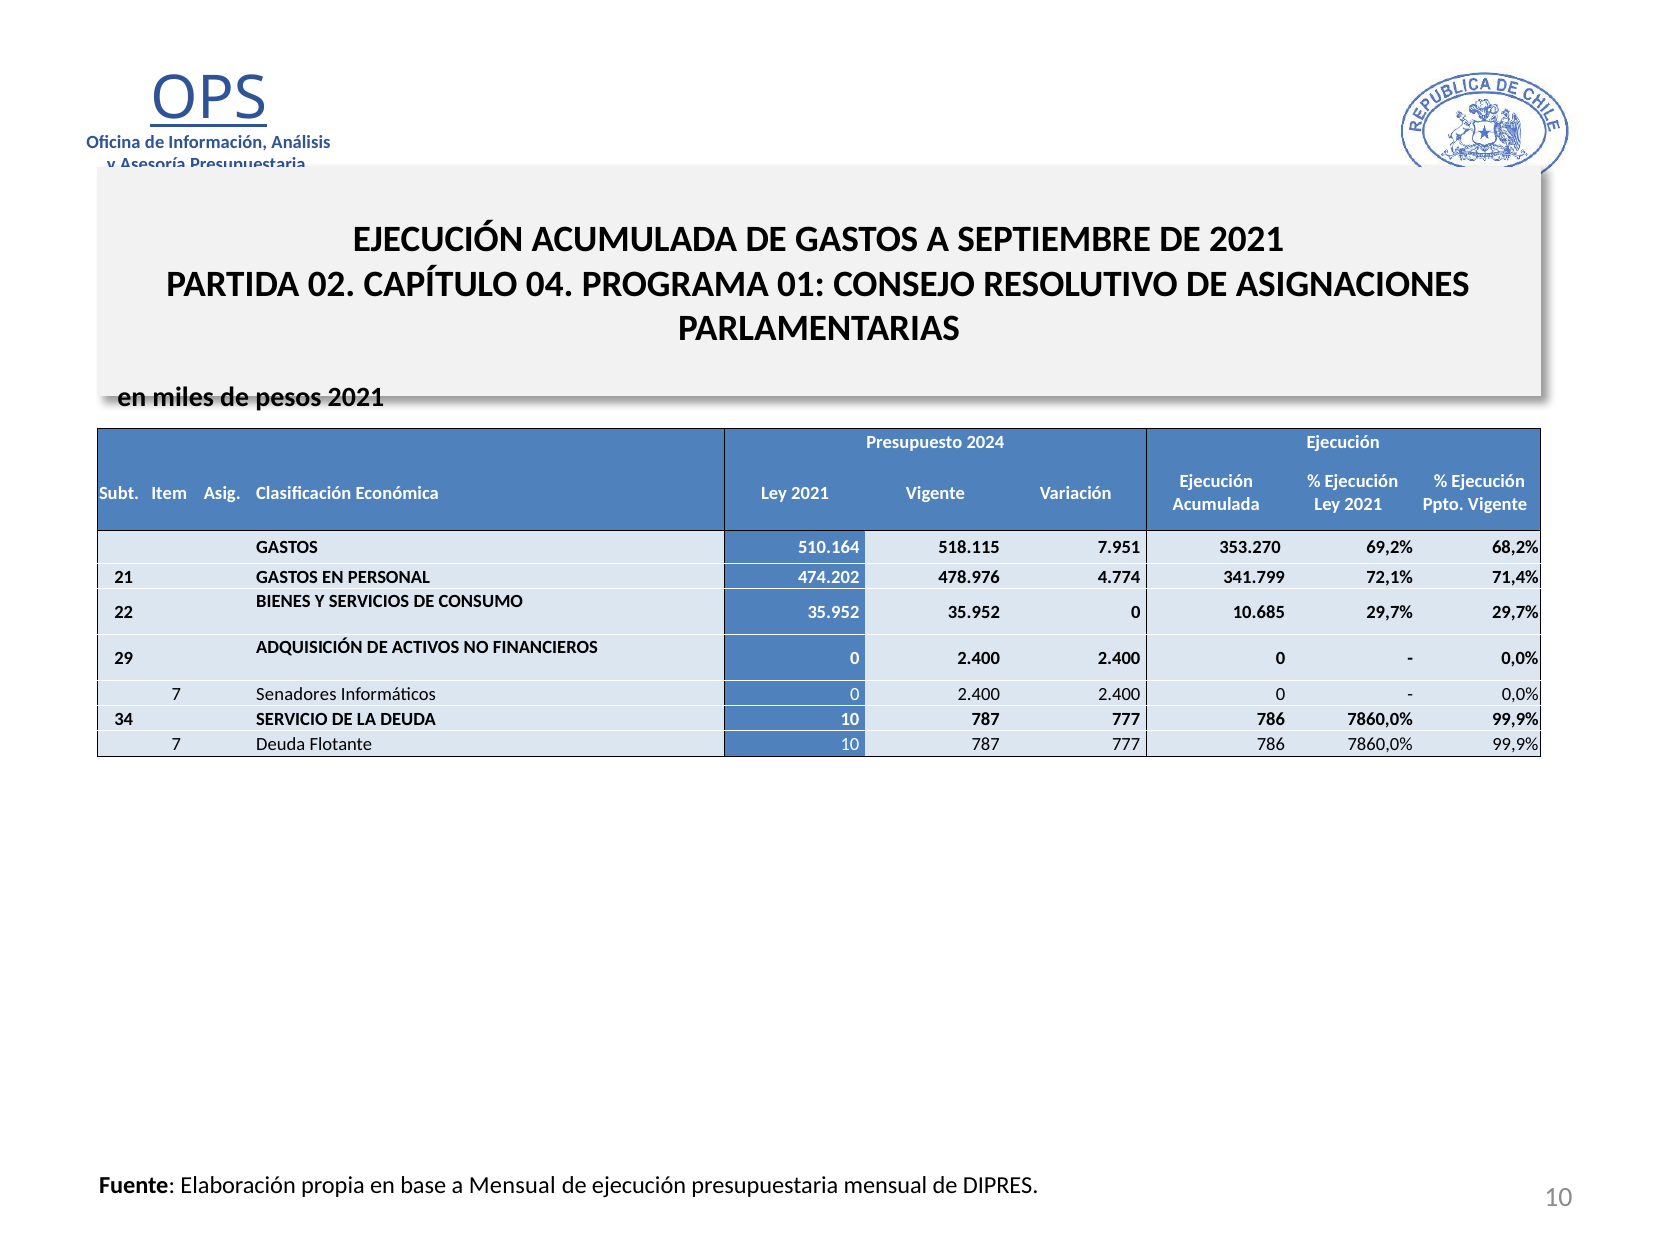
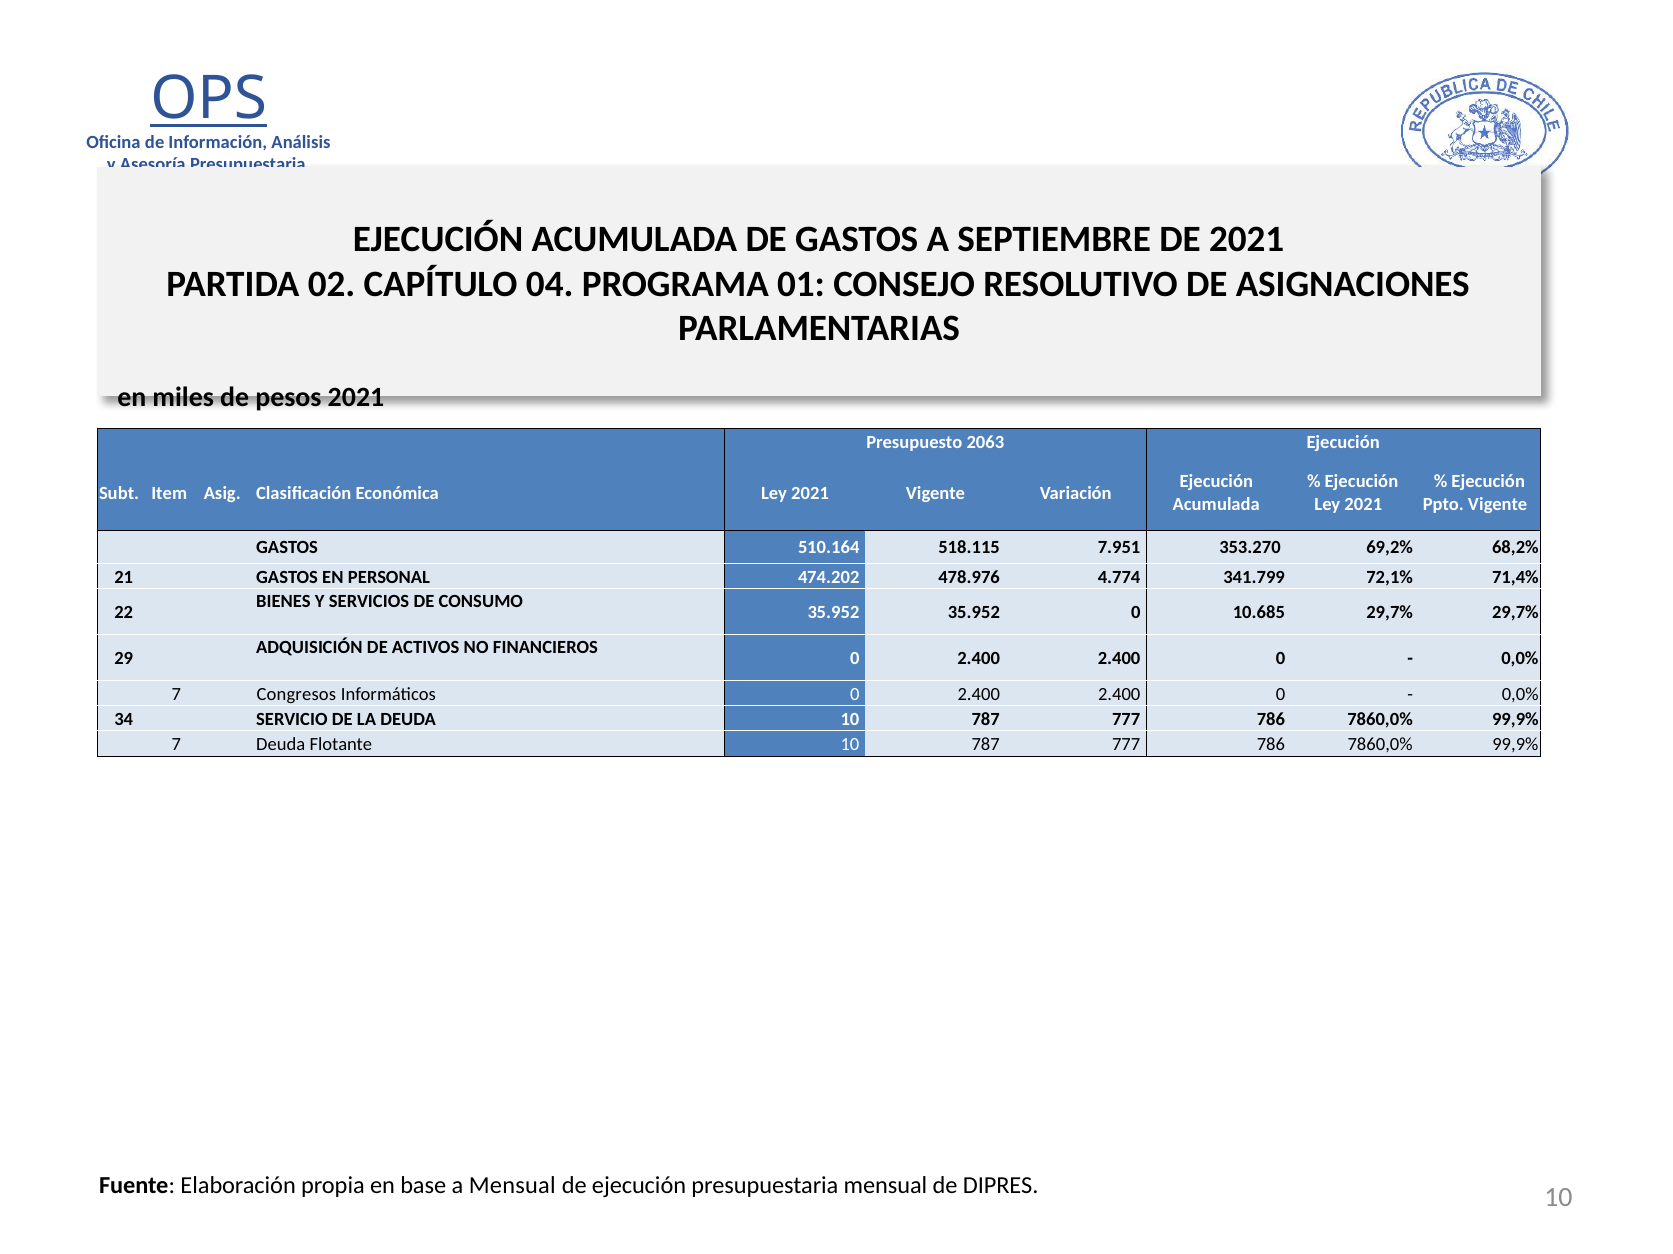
2024: 2024 -> 2063
Senadores: Senadores -> Congresos
